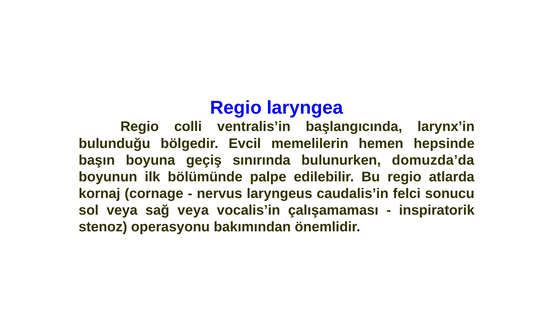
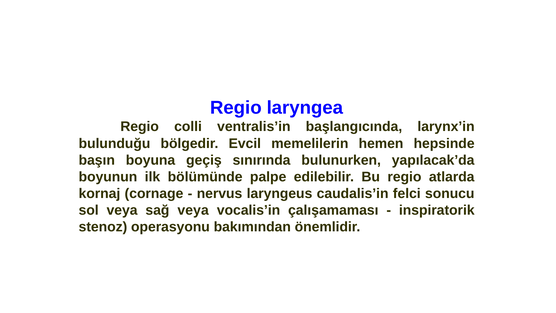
domuzda’da: domuzda’da -> yapılacak’da
